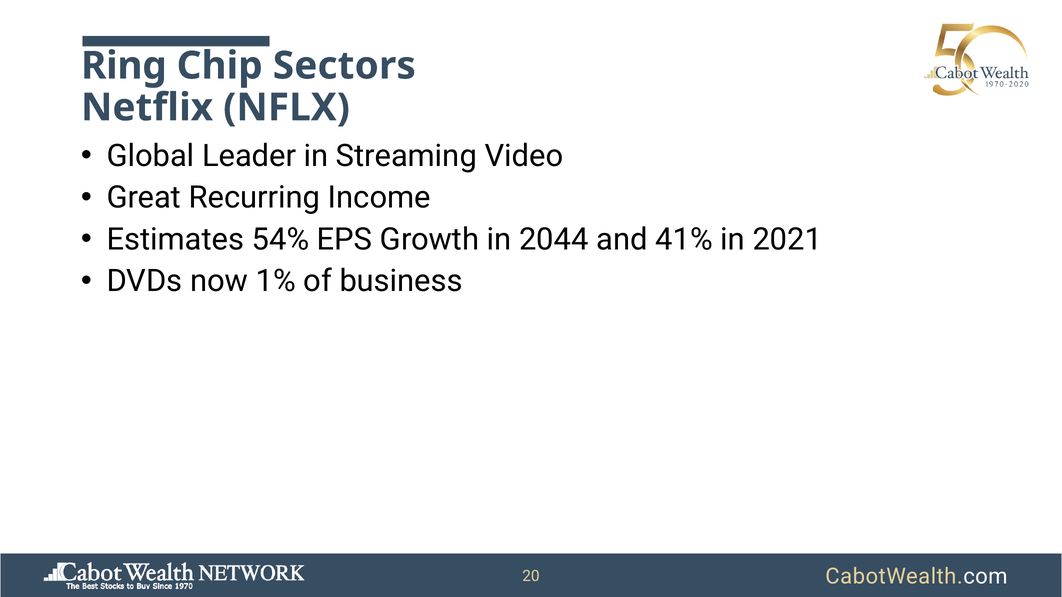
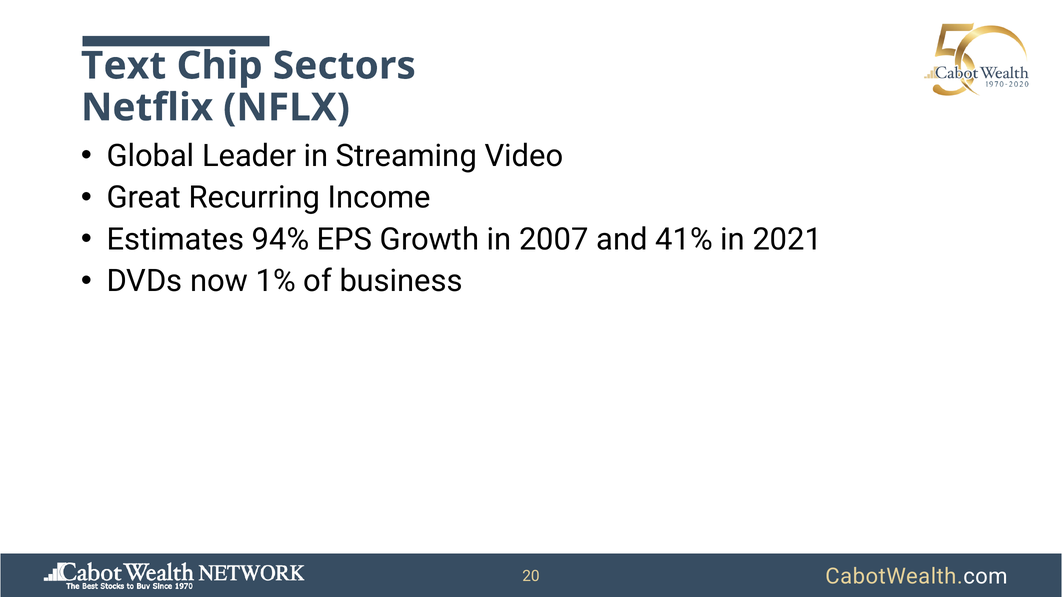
Ring: Ring -> Text
54%: 54% -> 94%
2044: 2044 -> 2007
